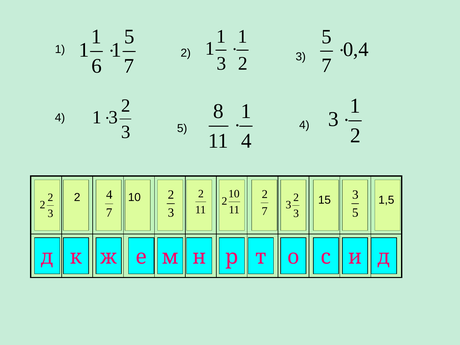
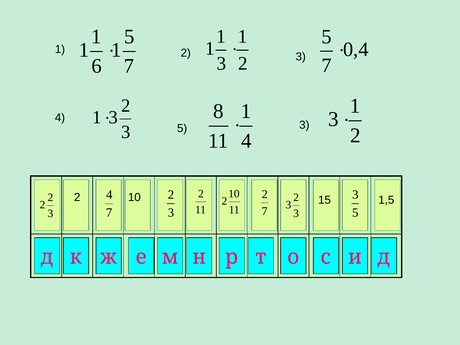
4 at (304, 125): 4 -> 3
